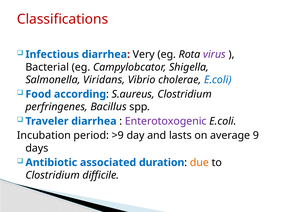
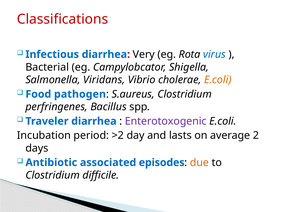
virus colour: purple -> blue
E.coli at (218, 80) colour: blue -> orange
according: according -> pathogen
>9: >9 -> >2
9: 9 -> 2
duration: duration -> episodes
